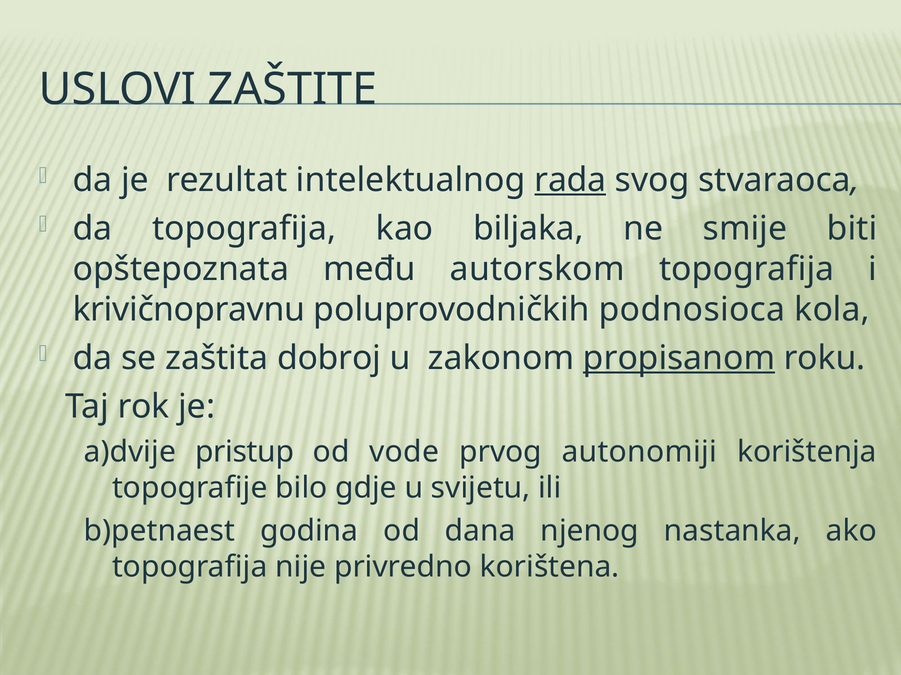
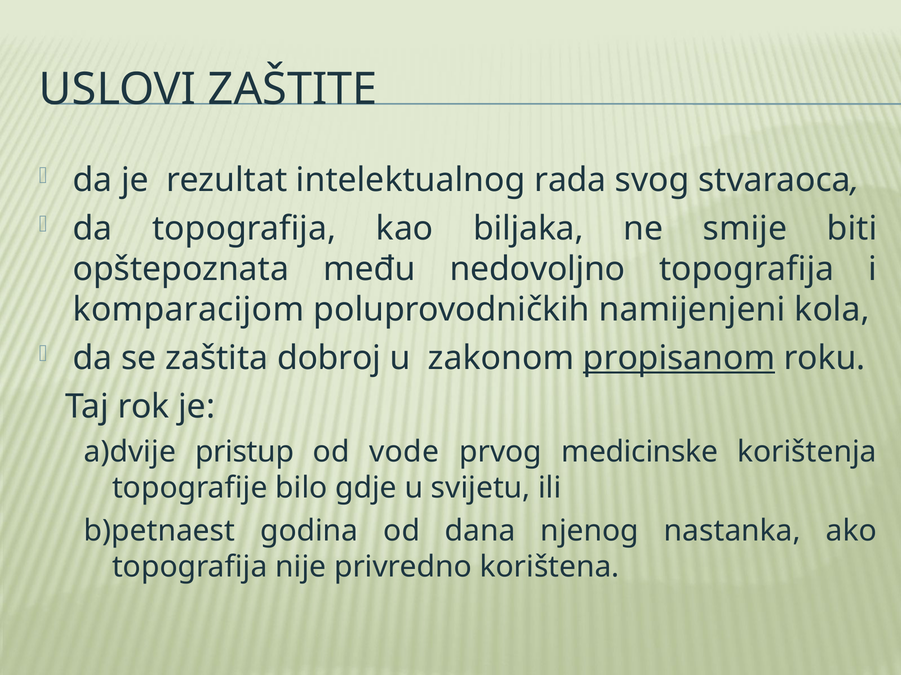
rada underline: present -> none
autorskom: autorskom -> nedovoljno
krivičnopravnu: krivičnopravnu -> komparacijom
podnosioca: podnosioca -> namijenjeni
autonomiji: autonomiji -> medicinske
